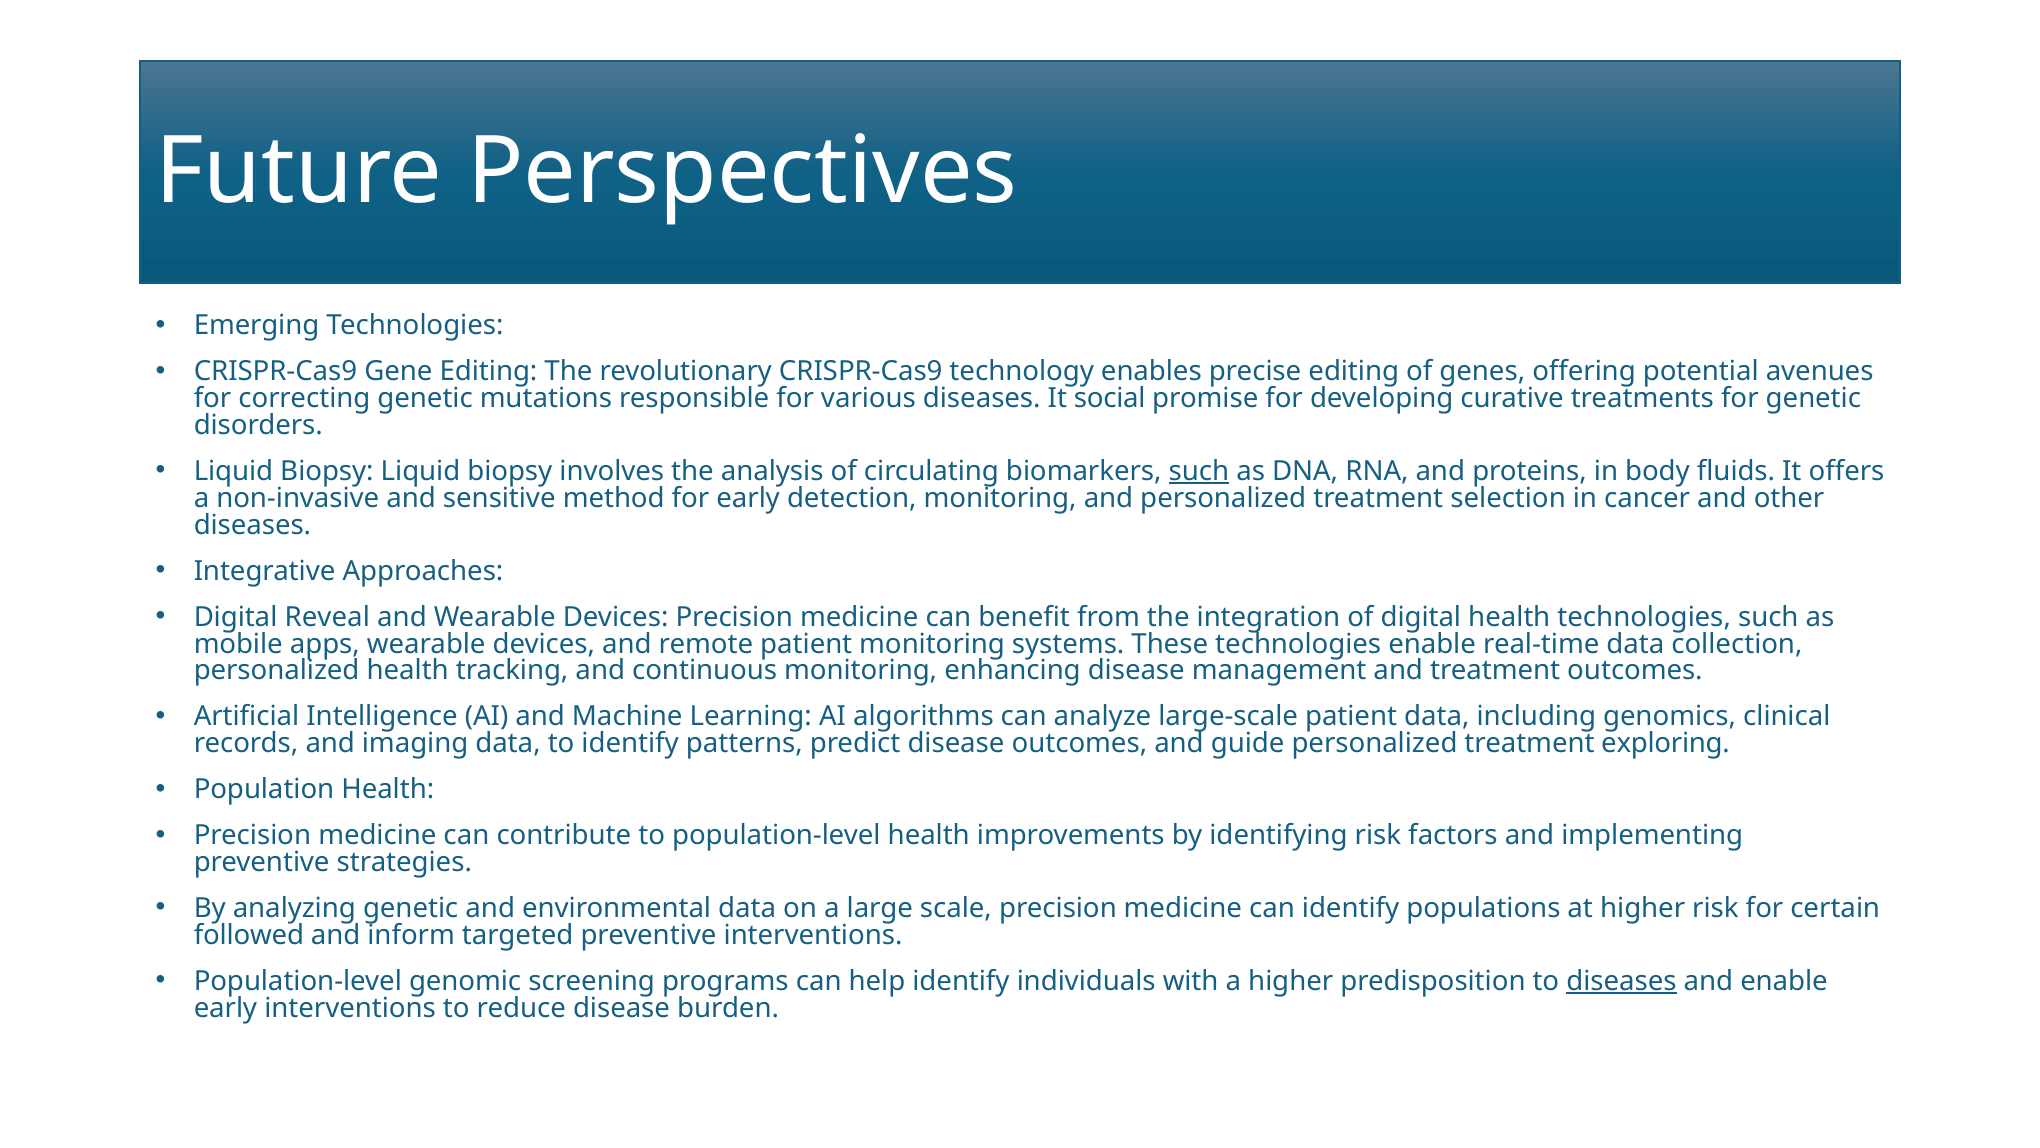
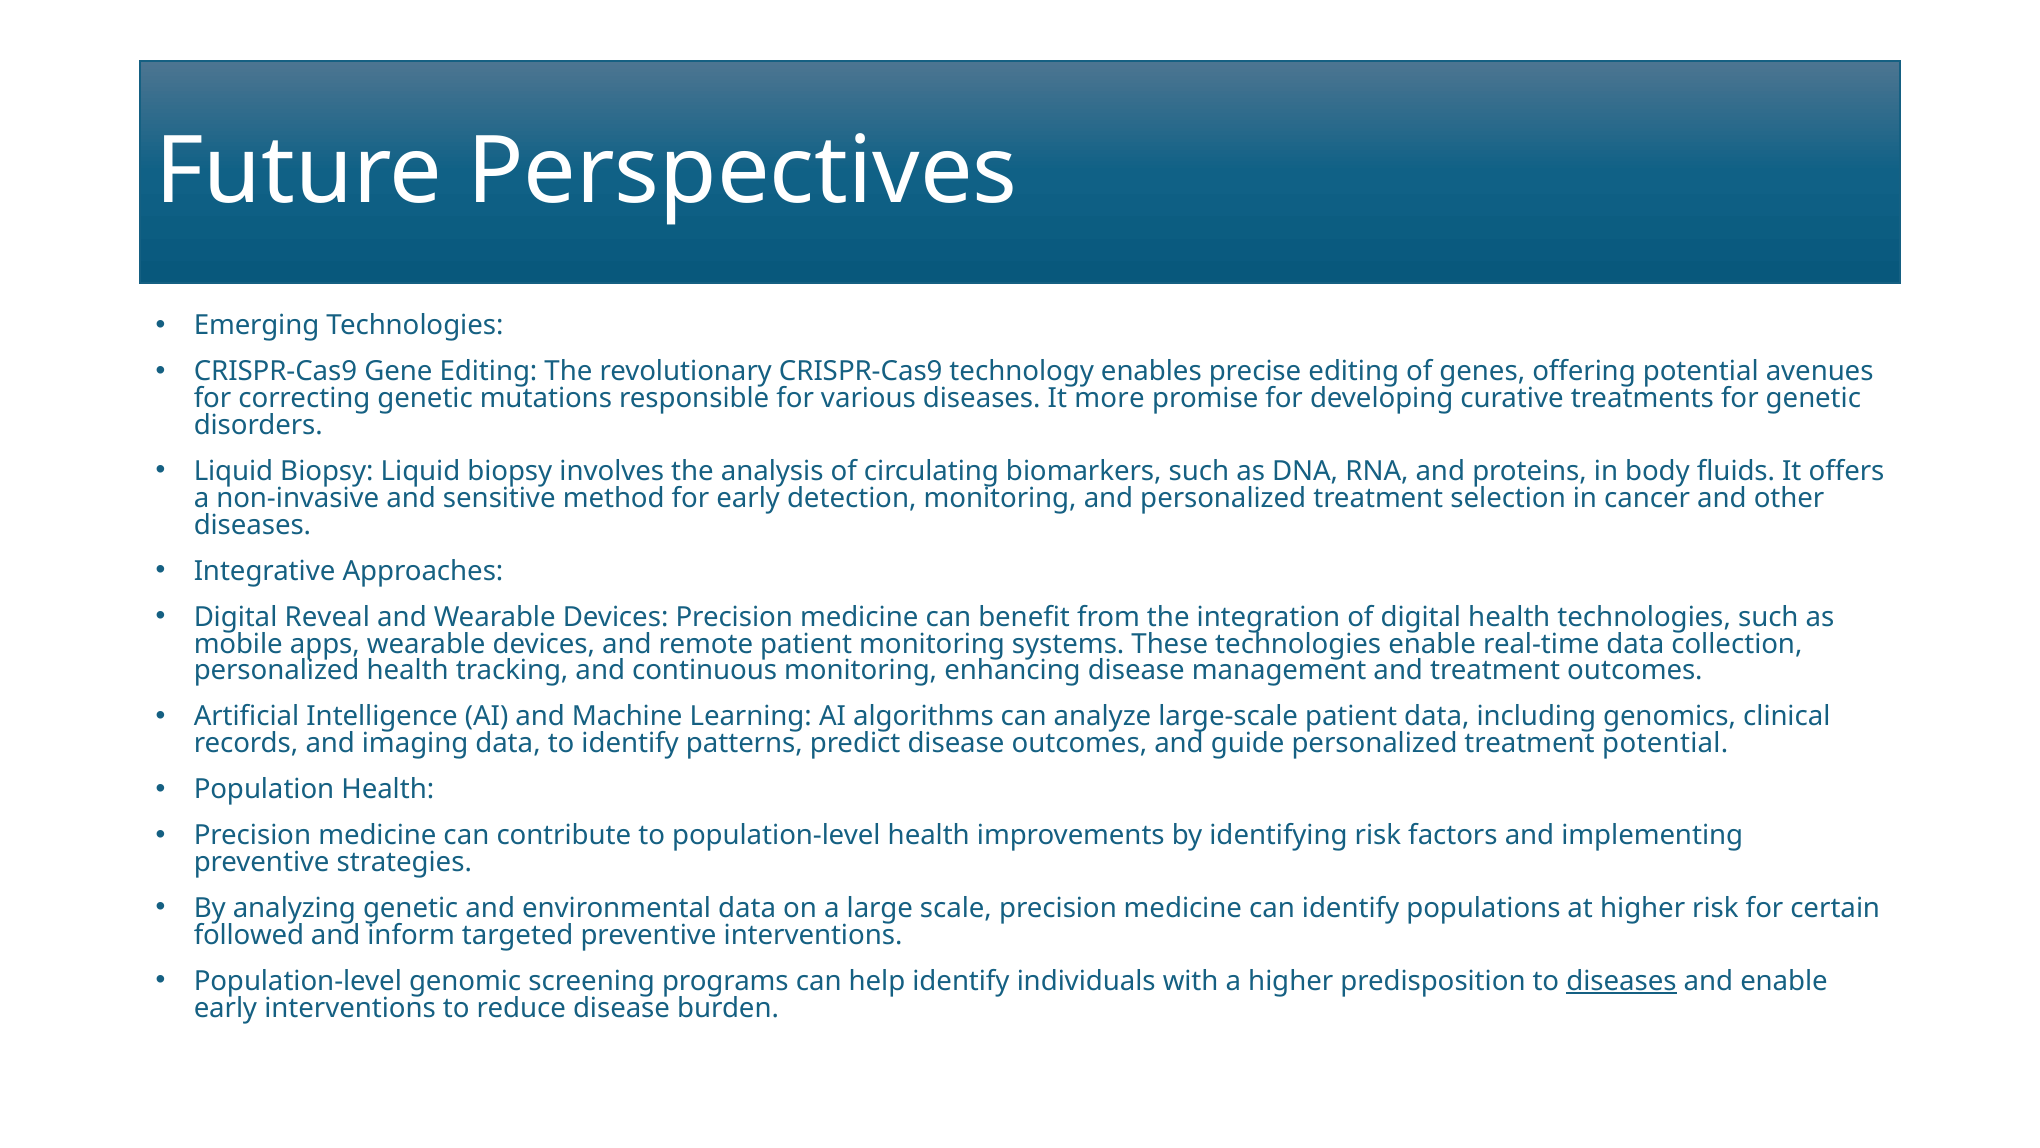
social: social -> more
such at (1199, 471) underline: present -> none
treatment exploring: exploring -> potential
